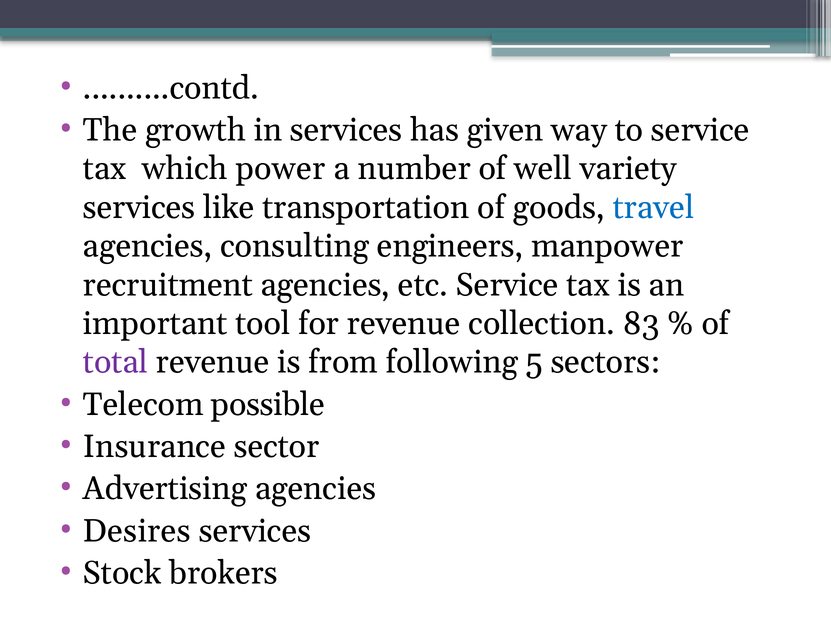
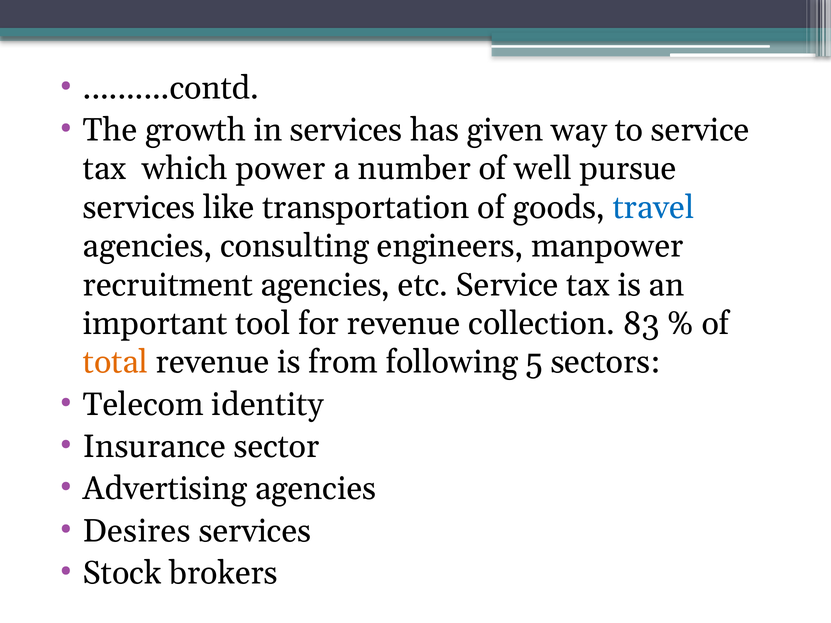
variety: variety -> pursue
total colour: purple -> orange
possible: possible -> identity
